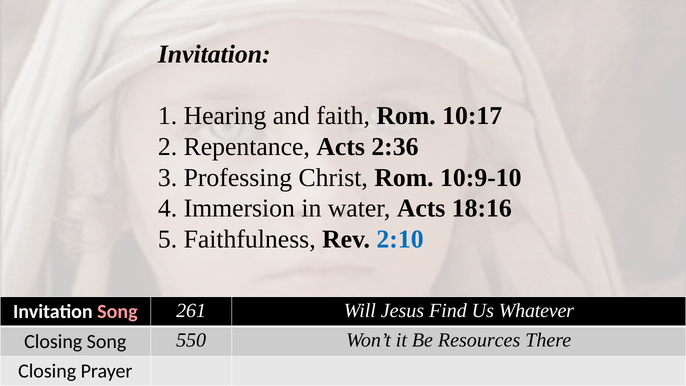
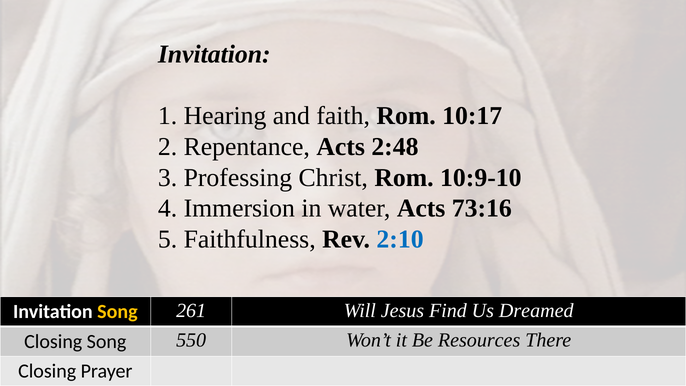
2:36: 2:36 -> 2:48
18:16: 18:16 -> 73:16
Song at (117, 312) colour: pink -> yellow
Whatever: Whatever -> Dreamed
